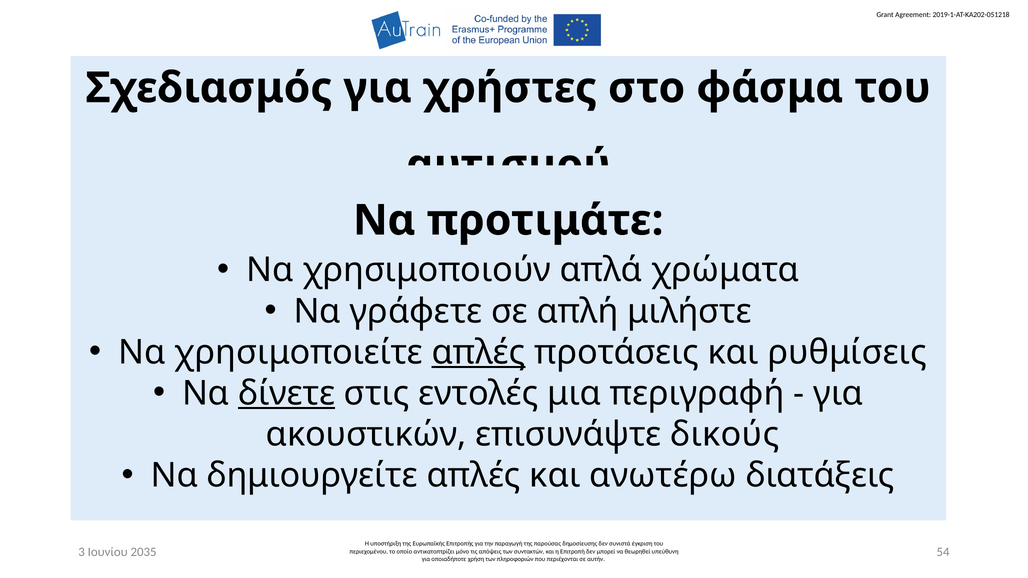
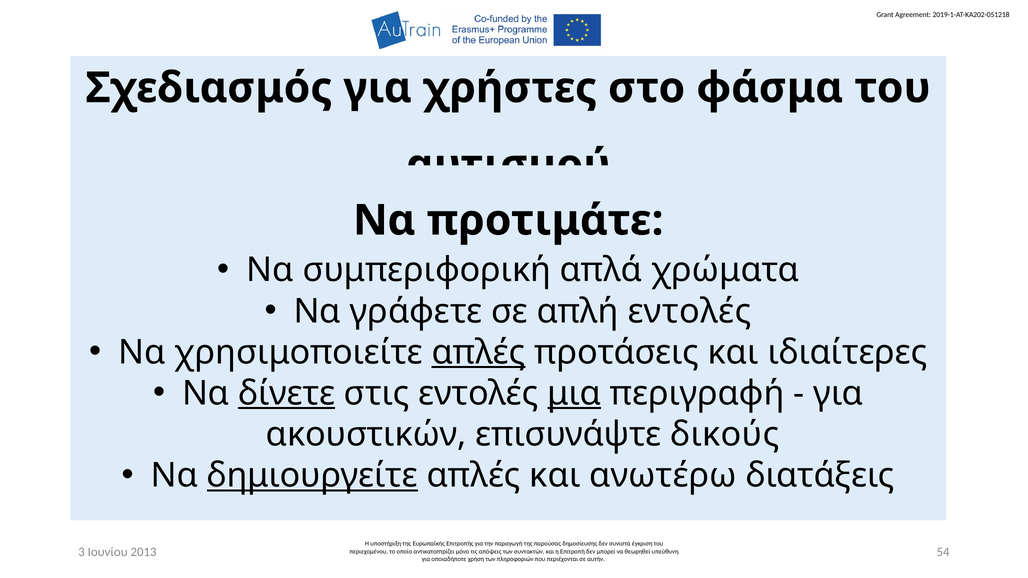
χρησιμοποιούν: χρησιμοποιούν -> συμπεριφορική
απλή μιλήστε: μιλήστε -> εντολές
ρυθμίσεις: ρυθμίσεις -> ιδιαίτερες
μια underline: none -> present
δημιουργείτε underline: none -> present
2035: 2035 -> 2013
